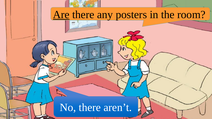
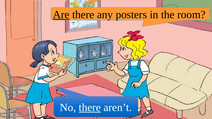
there at (90, 108) underline: none -> present
